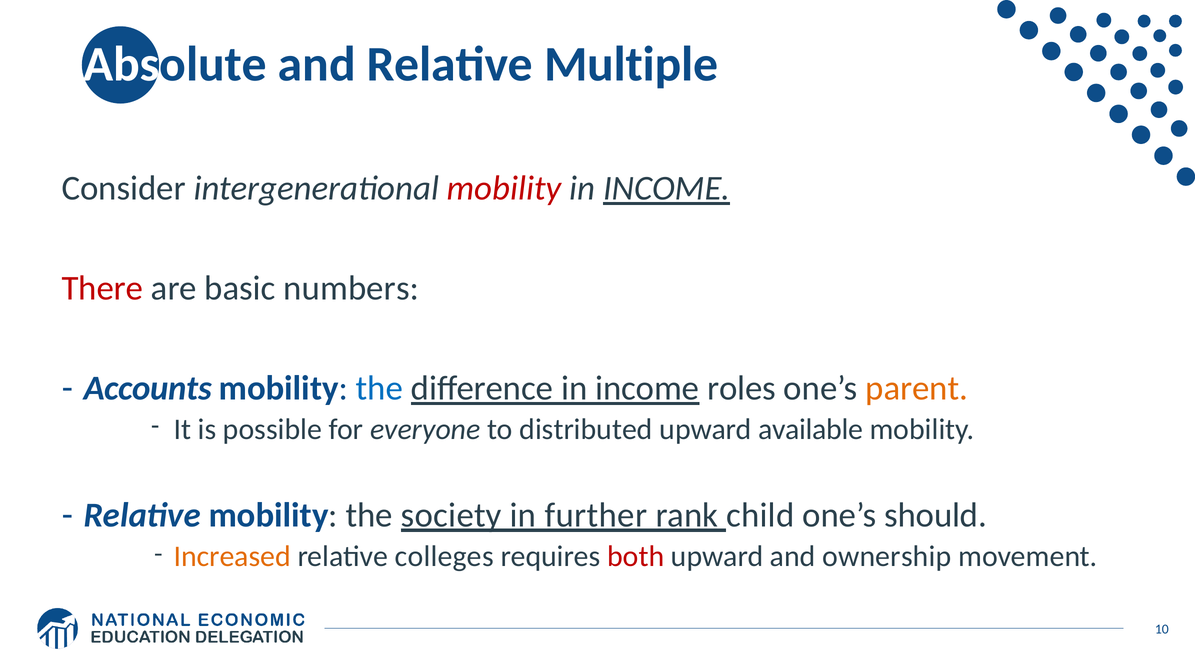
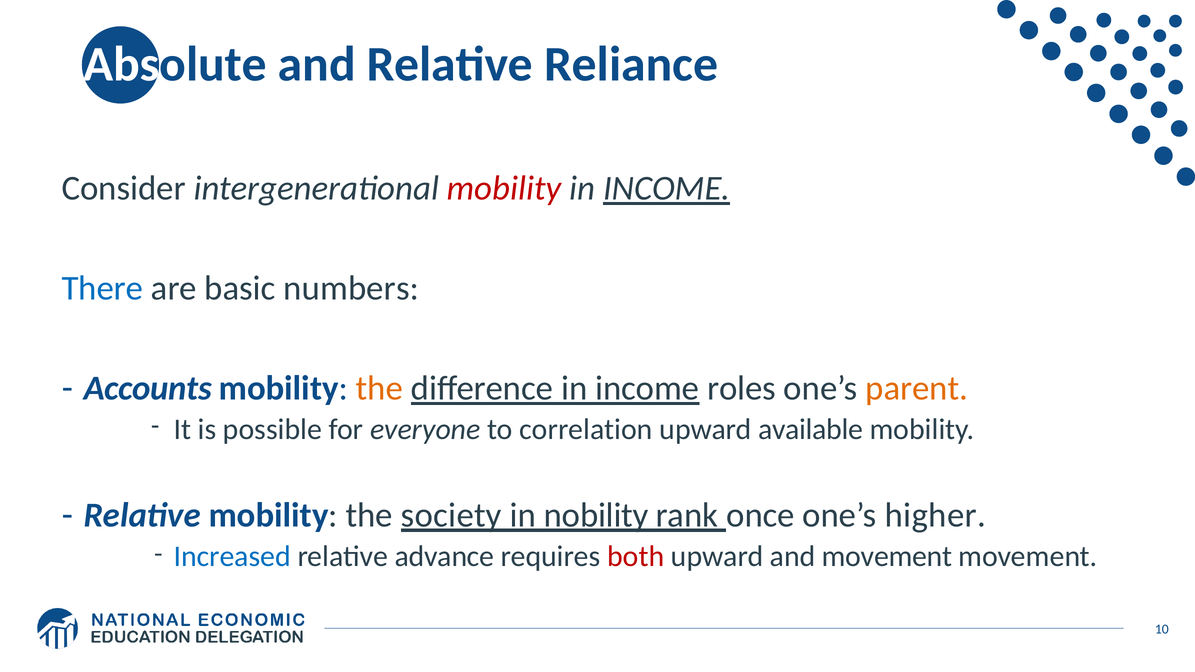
Multiple: Multiple -> Reliance
There colour: red -> blue
the at (379, 389) colour: blue -> orange
distributed: distributed -> correlation
further: further -> nobility
child: child -> once
should: should -> higher
Increased colour: orange -> blue
colleges: colleges -> advance
and ownership: ownership -> movement
